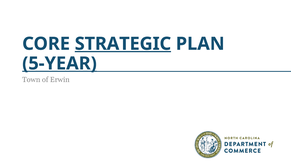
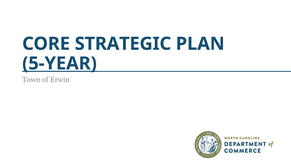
STRATEGIC underline: present -> none
